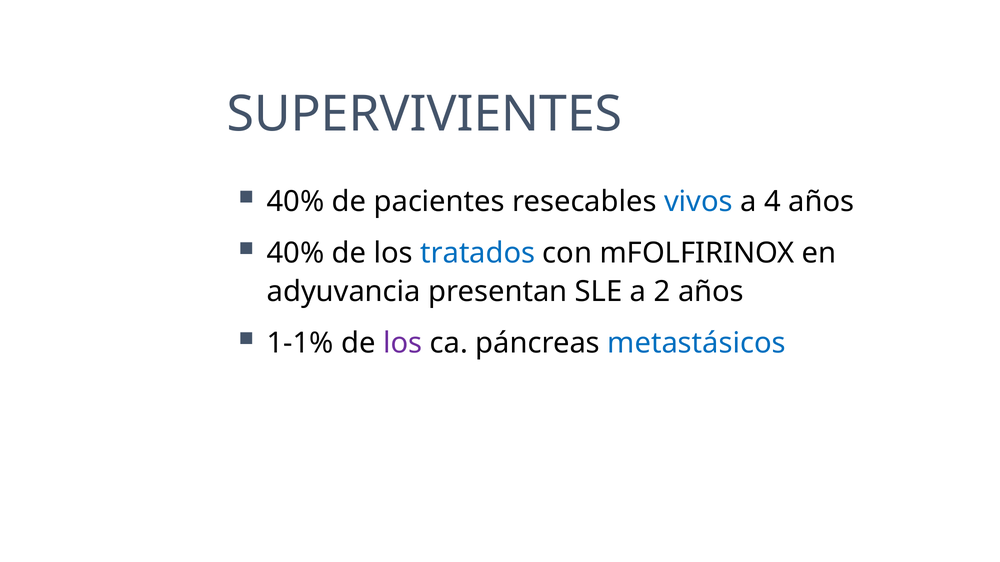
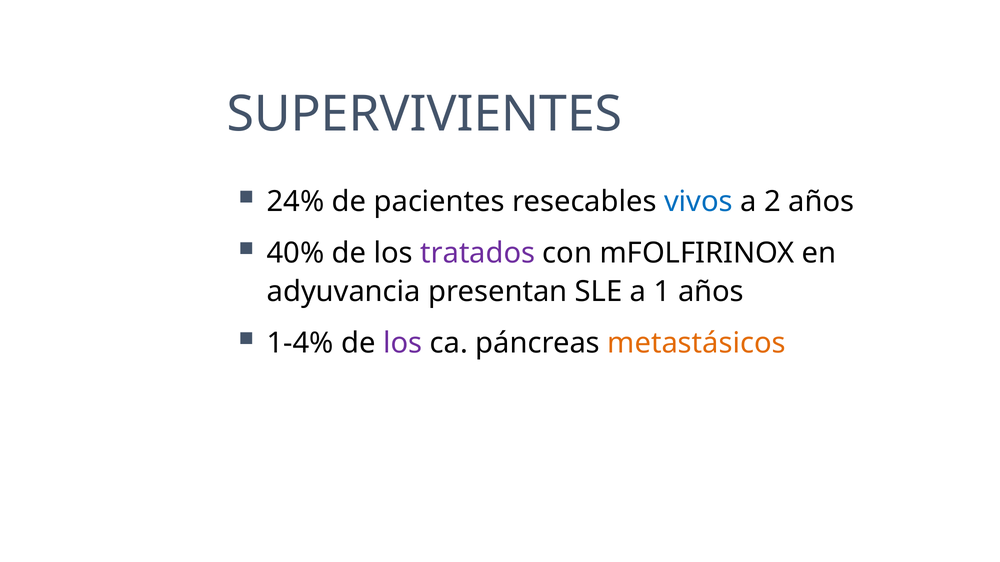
40% at (296, 202): 40% -> 24%
4: 4 -> 2
tratados colour: blue -> purple
2: 2 -> 1
1-1%: 1-1% -> 1-4%
metastásicos colour: blue -> orange
